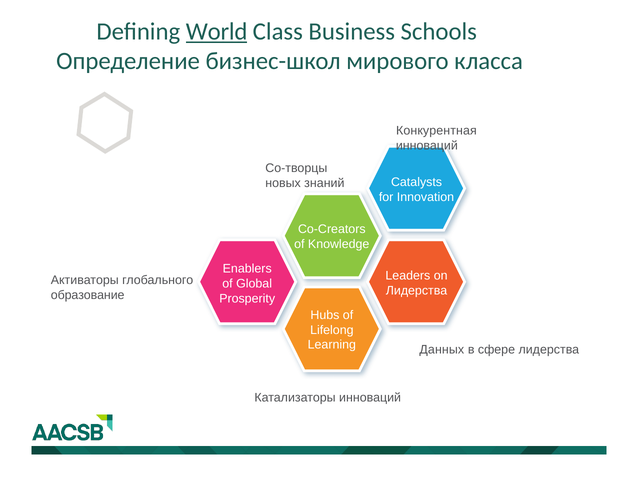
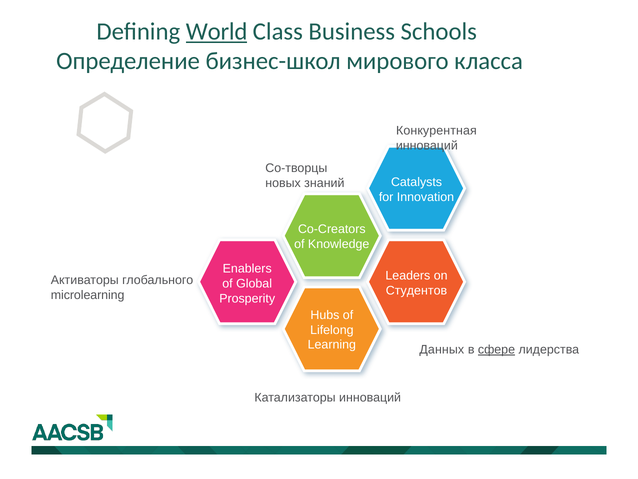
Лидерства at (417, 290): Лидерства -> Студентов
образование: образование -> microlearning
сфере underline: none -> present
